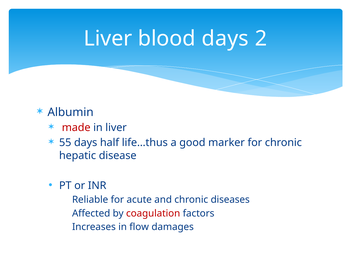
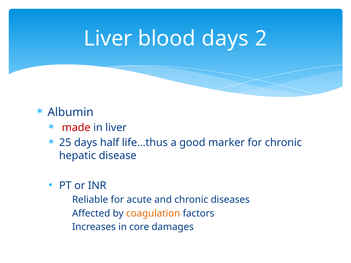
55: 55 -> 25
coagulation colour: red -> orange
flow: flow -> core
